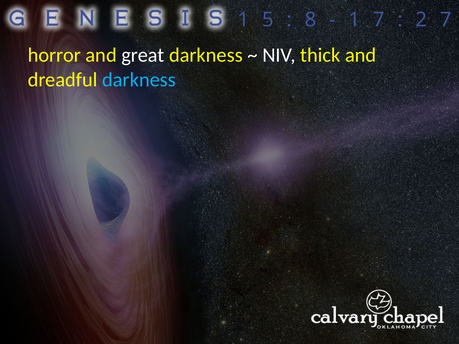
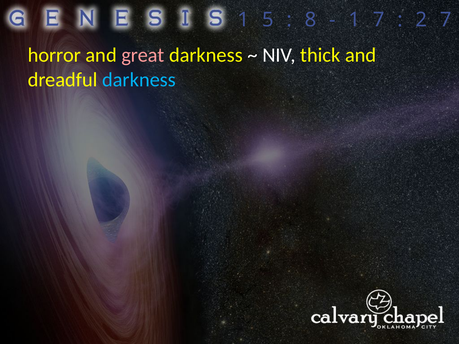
great colour: white -> pink
